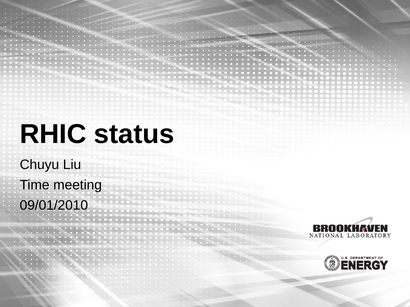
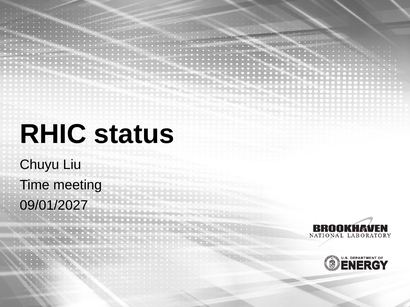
09/01/2010: 09/01/2010 -> 09/01/2027
